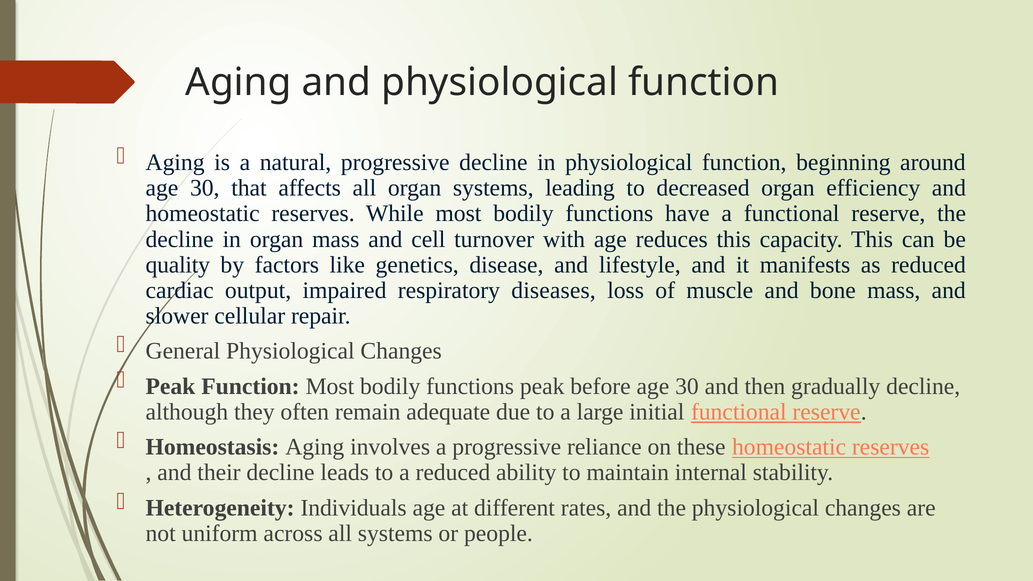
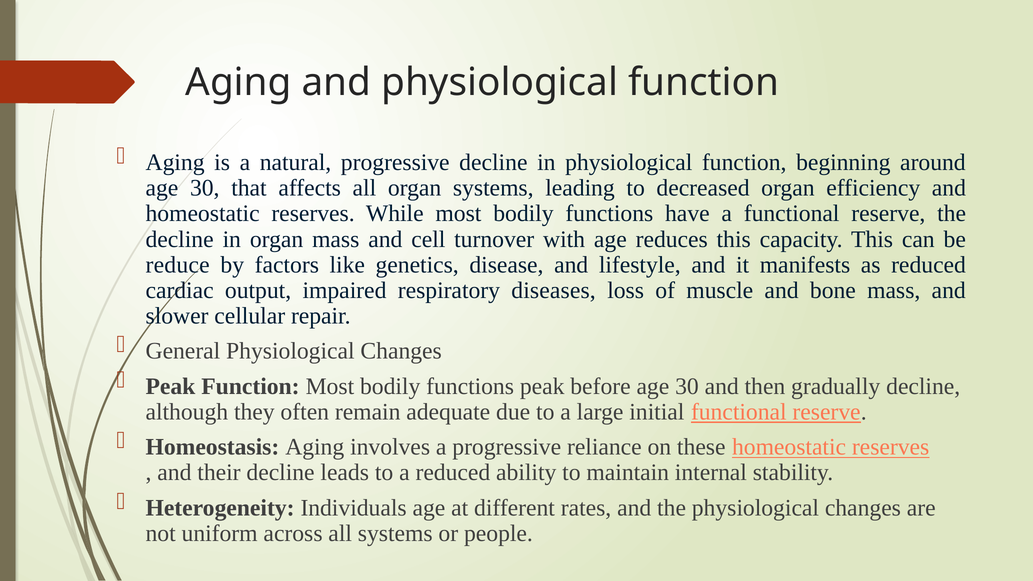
quality: quality -> reduce
